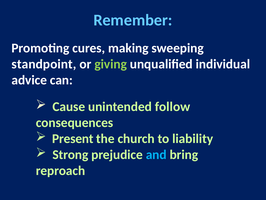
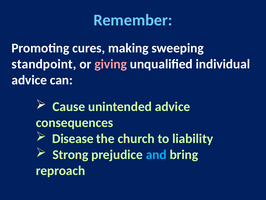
giving colour: light green -> pink
unintended follow: follow -> advice
Present: Present -> Disease
